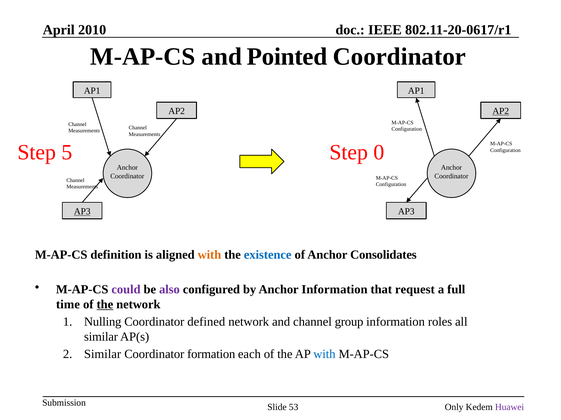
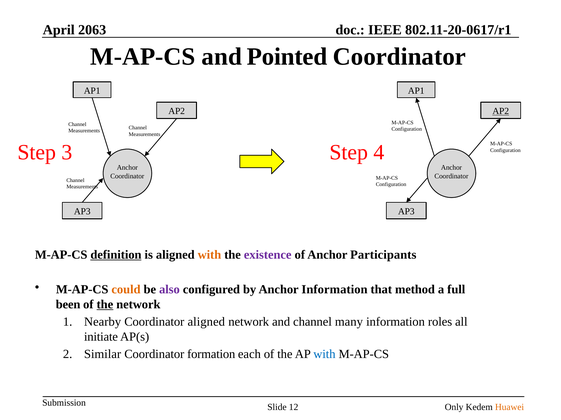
2010: 2010 -> 2063
5: 5 -> 3
0: 0 -> 4
AP3 at (82, 212) underline: present -> none
definition underline: none -> present
existence colour: blue -> purple
Consolidates: Consolidates -> Participants
could colour: purple -> orange
request: request -> method
time: time -> been
Nulling: Nulling -> Nearby
Coordinator defined: defined -> aligned
group: group -> many
similar at (101, 337): similar -> initiate
53: 53 -> 12
Huawei colour: purple -> orange
